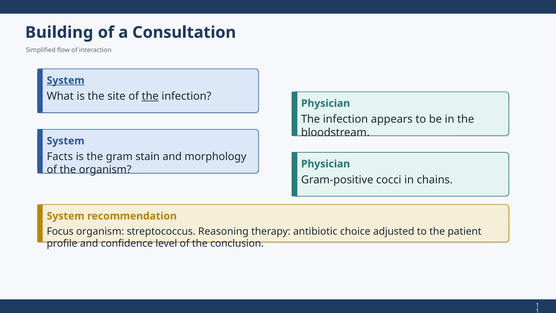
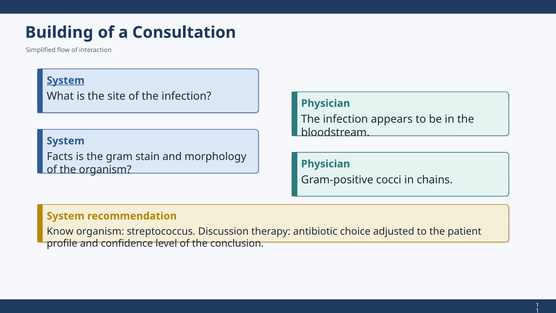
the at (150, 96) underline: present -> none
Focus: Focus -> Know
Reasoning: Reasoning -> Discussion
